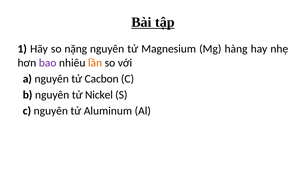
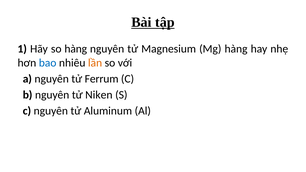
so nặng: nặng -> hàng
bao colour: purple -> blue
Cacbon: Cacbon -> Ferrum
Nickel: Nickel -> Niken
